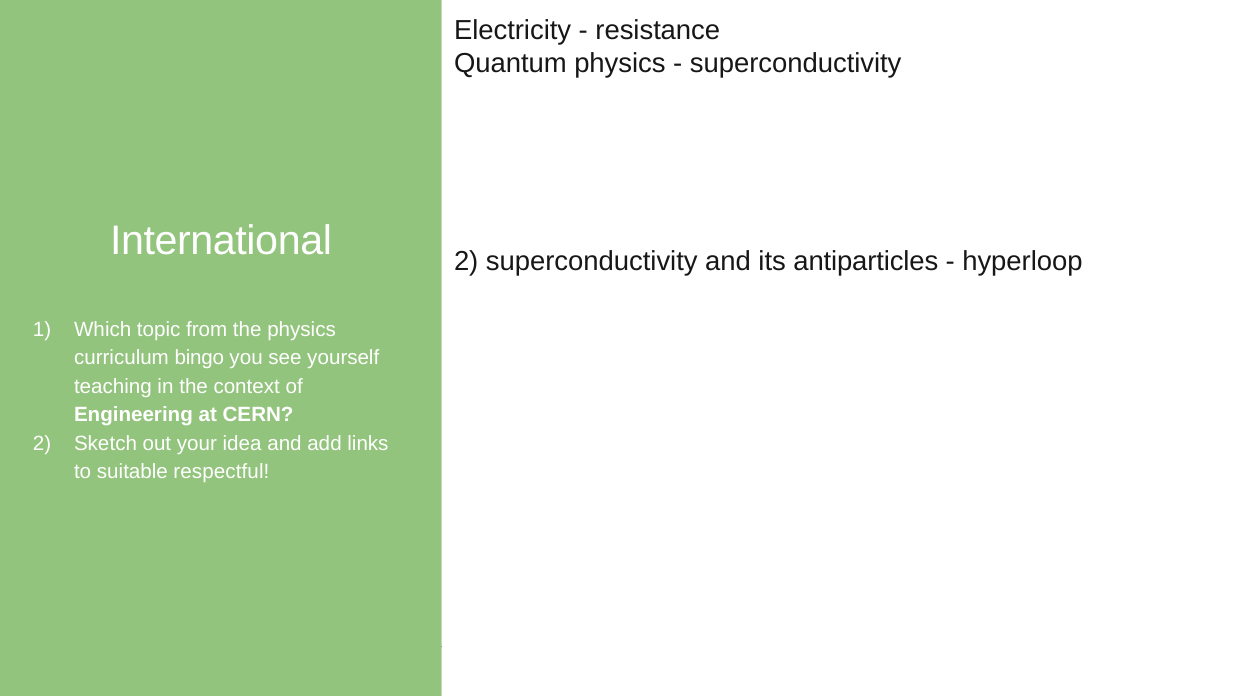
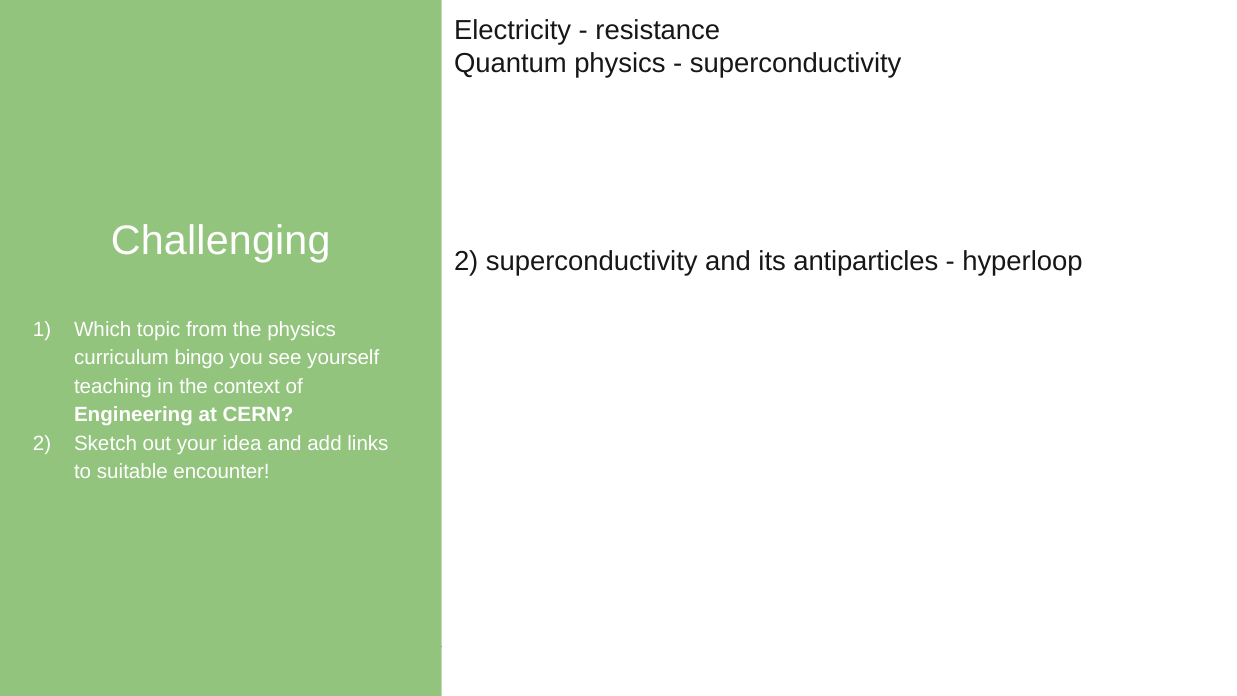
International: International -> Challenging
respectful: respectful -> encounter
